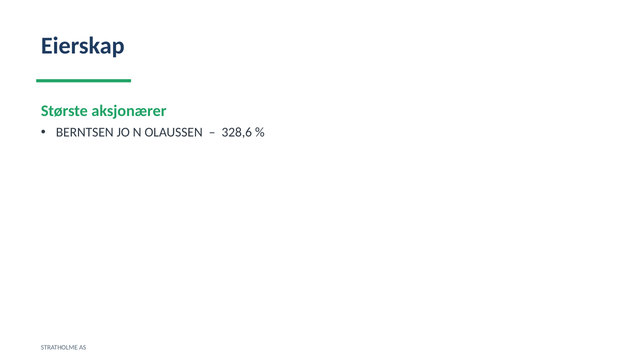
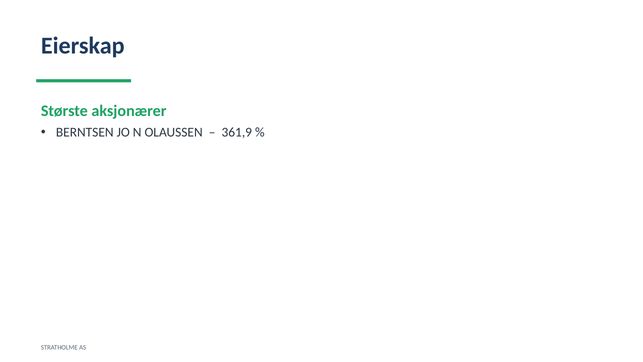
328,6: 328,6 -> 361,9
